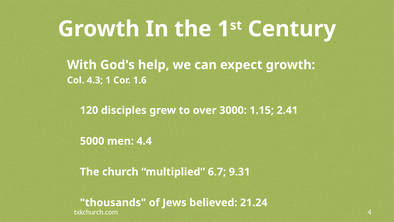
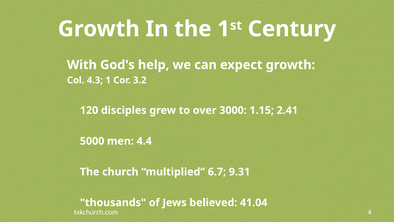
1.6: 1.6 -> 3.2
21.24: 21.24 -> 41.04
